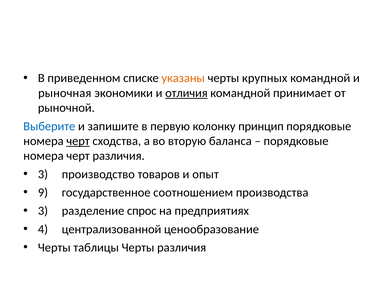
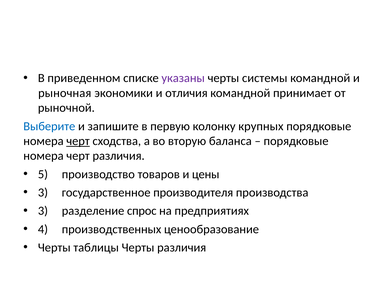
указаны colour: orange -> purple
крупных: крупных -> системы
отличия underline: present -> none
принцип: принцип -> крупных
3 at (43, 175): 3 -> 5
опыт: опыт -> цены
9 at (43, 193): 9 -> 3
соотношением: соотношением -> производителя
централизованной: централизованной -> производственных
